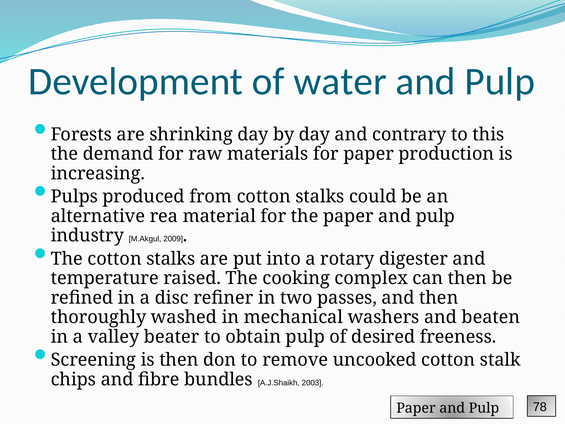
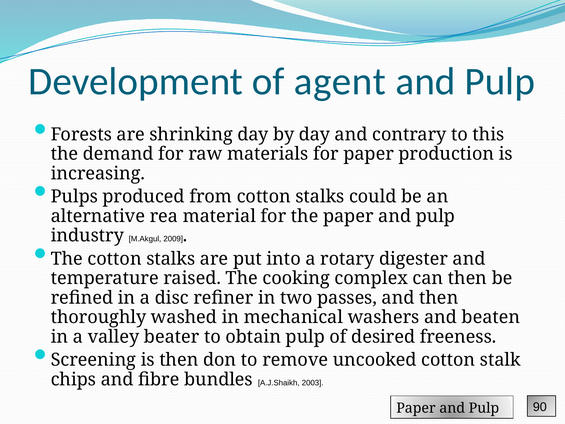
water: water -> agent
78: 78 -> 90
